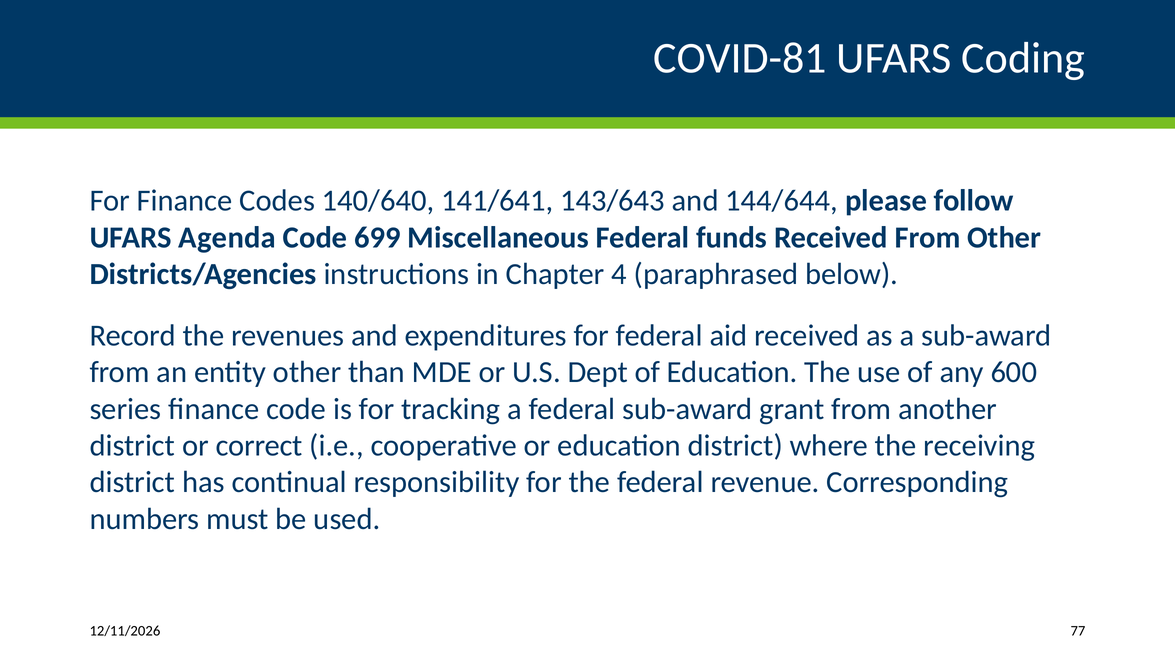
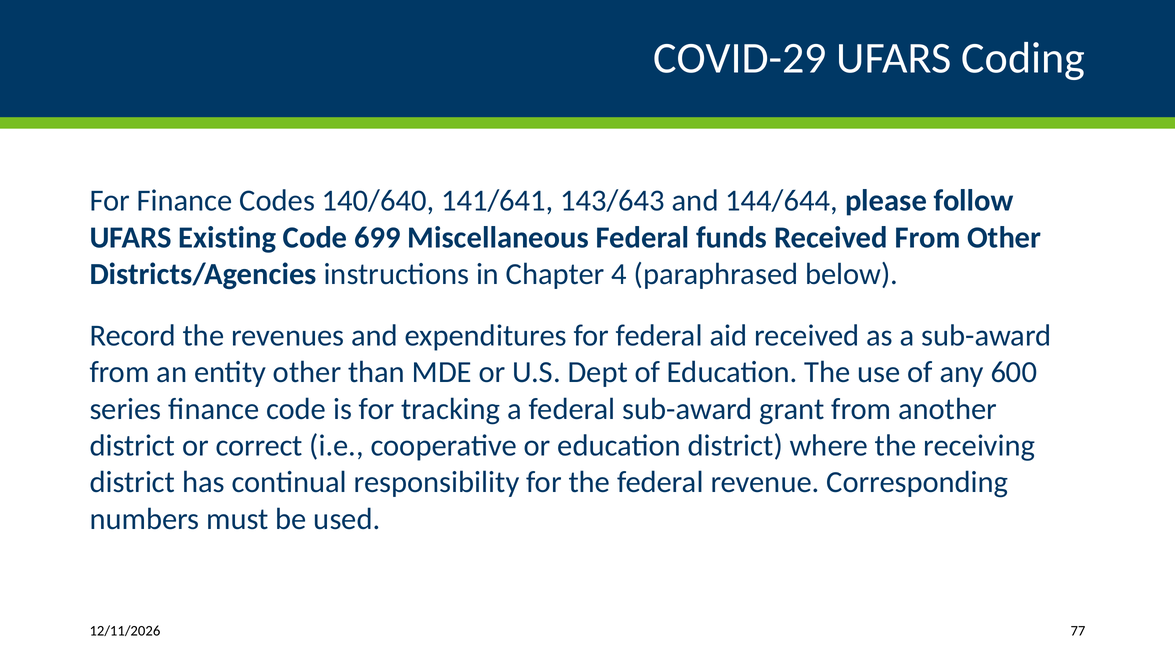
COVID-81: COVID-81 -> COVID-29
Agenda: Agenda -> Existing
